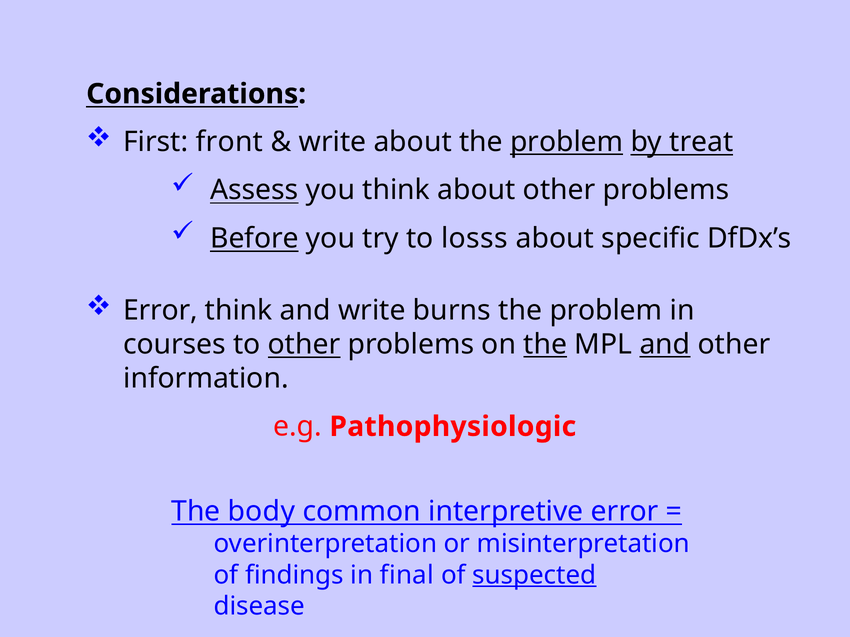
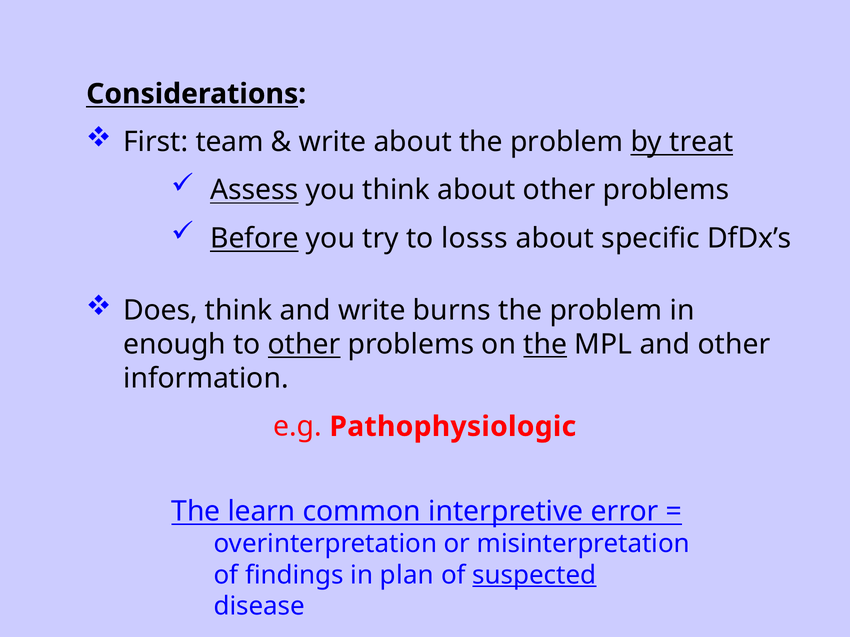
front: front -> team
problem at (567, 142) underline: present -> none
Error at (161, 311): Error -> Does
courses: courses -> enough
and at (665, 345) underline: present -> none
body: body -> learn
final: final -> plan
